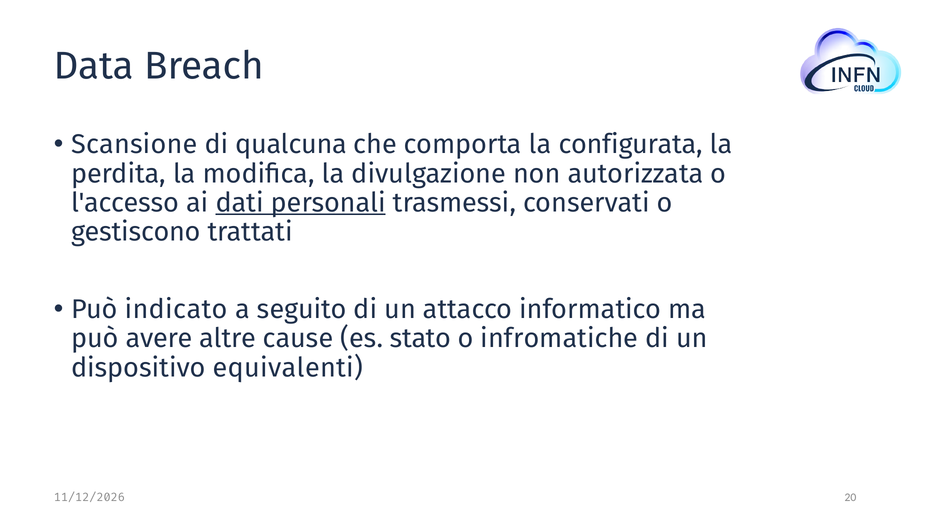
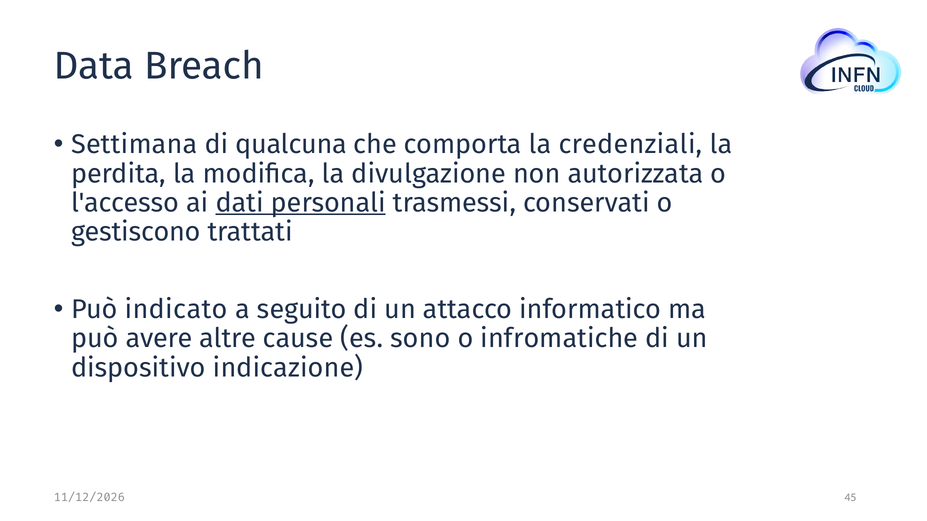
Scansione: Scansione -> Settimana
configurata: configurata -> credenziali
stato: stato -> sono
equivalenti: equivalenti -> indicazione
20: 20 -> 45
